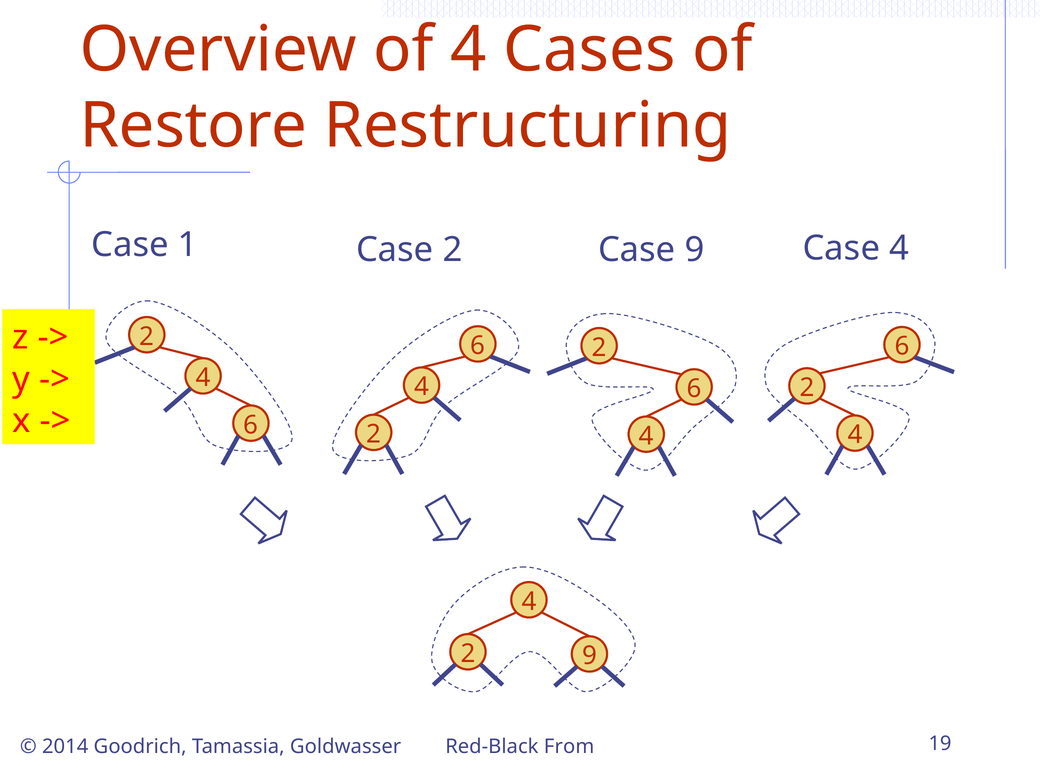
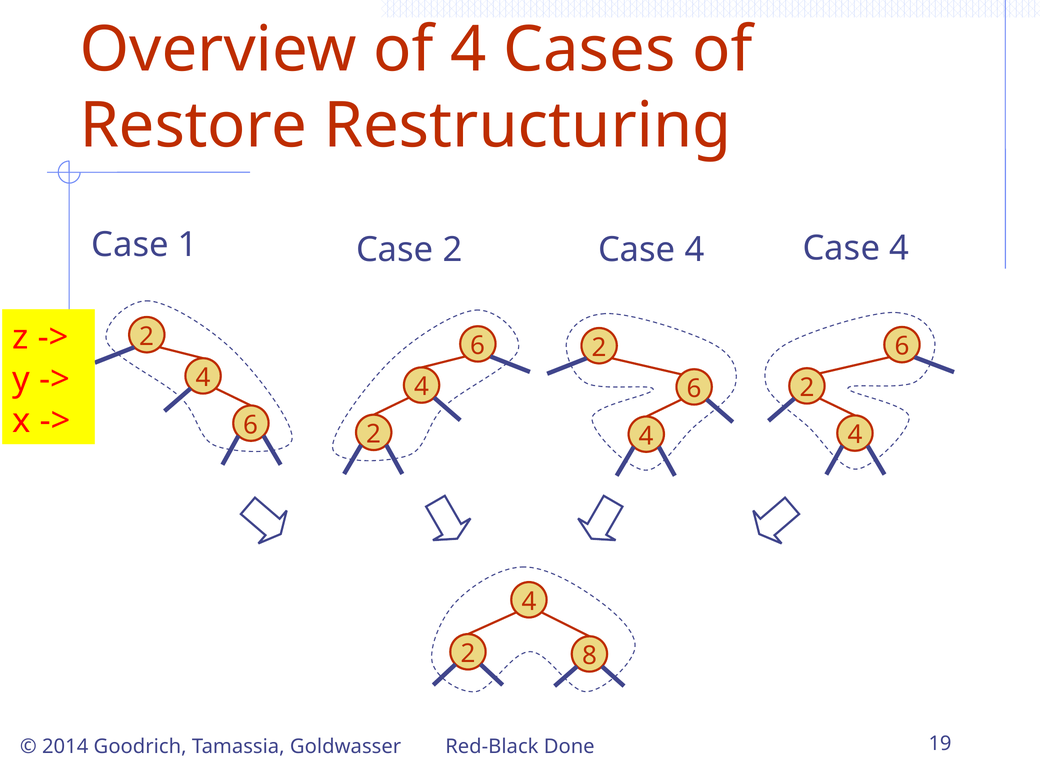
2 Case 9: 9 -> 4
2 9: 9 -> 8
From: From -> Done
